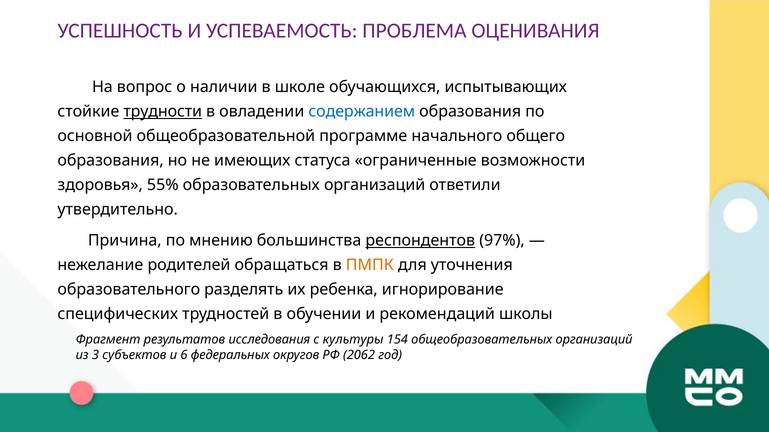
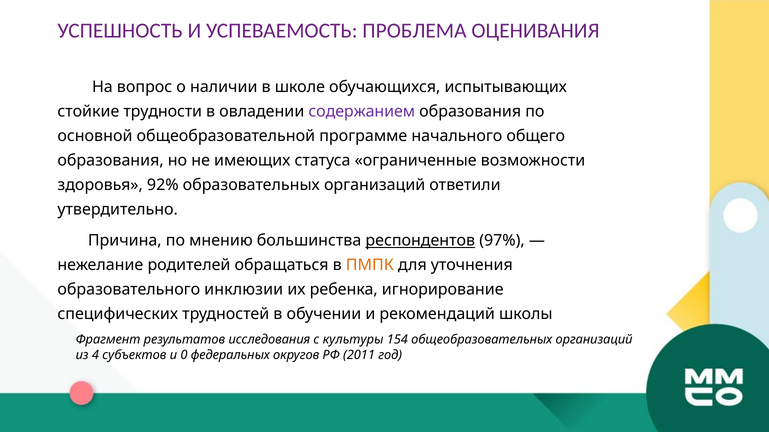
трудности underline: present -> none
содержанием colour: blue -> purple
55%: 55% -> 92%
разделять: разделять -> инклюзии
3: 3 -> 4
6: 6 -> 0
2062: 2062 -> 2011
